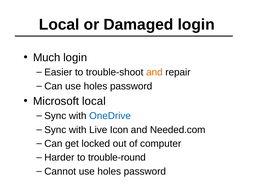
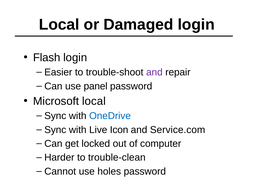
Much: Much -> Flash
and at (154, 72) colour: orange -> purple
Can use holes: holes -> panel
Needed.com: Needed.com -> Service.com
trouble-round: trouble-round -> trouble-clean
